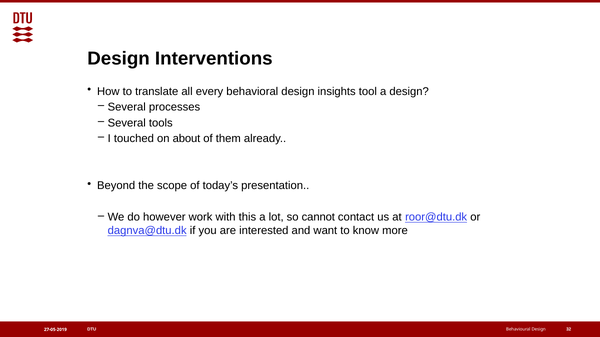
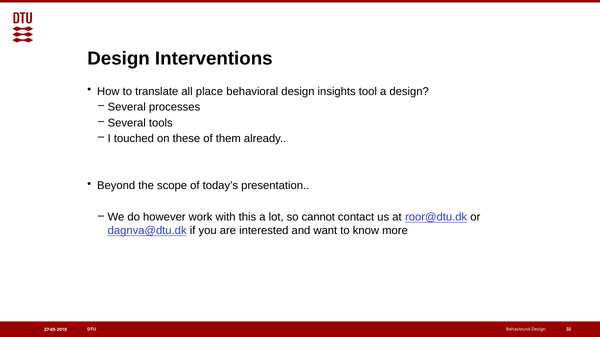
every: every -> place
about: about -> these
